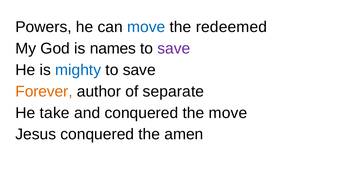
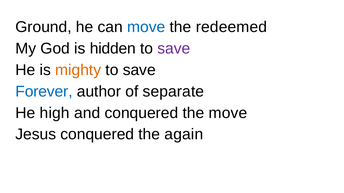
Powers: Powers -> Ground
names: names -> hidden
mighty colour: blue -> orange
Forever colour: orange -> blue
take: take -> high
amen: amen -> again
